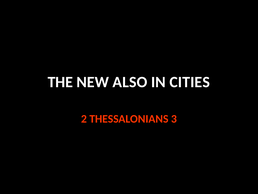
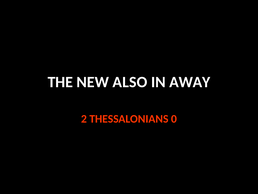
CITIES: CITIES -> AWAY
3: 3 -> 0
